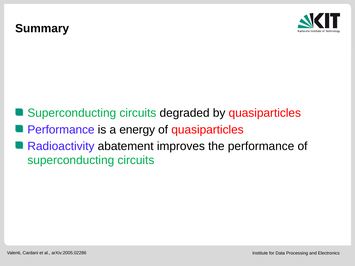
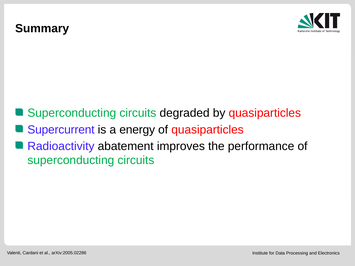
Performance at (61, 130): Performance -> Supercurrent
